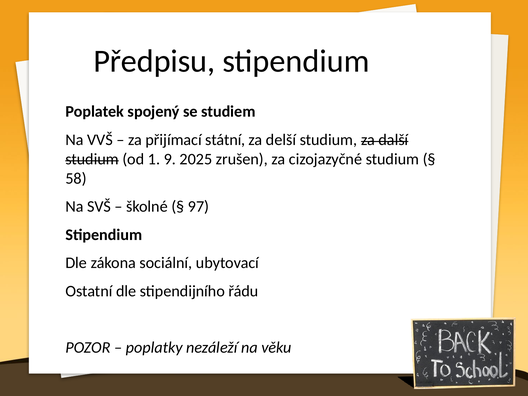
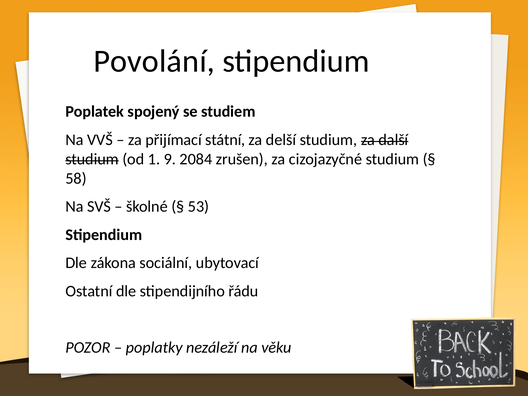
Předpisu: Předpisu -> Povolání
2025: 2025 -> 2084
97: 97 -> 53
